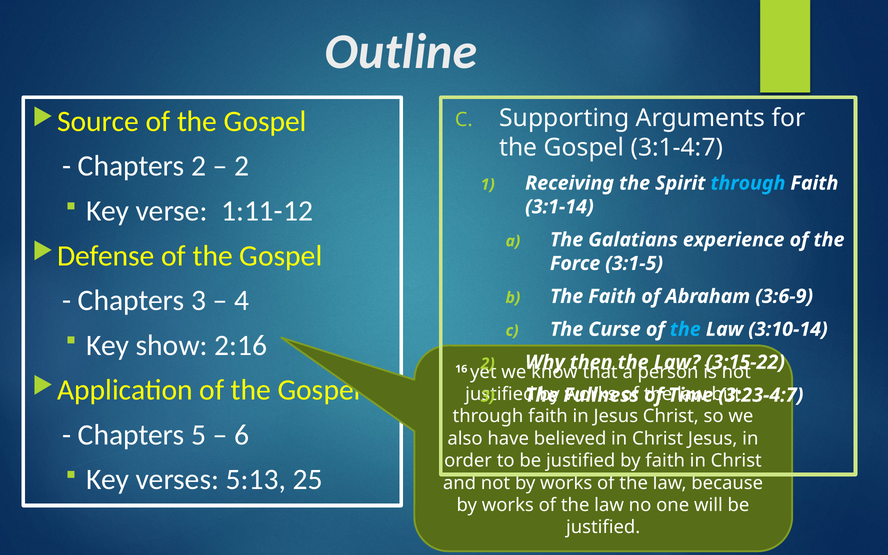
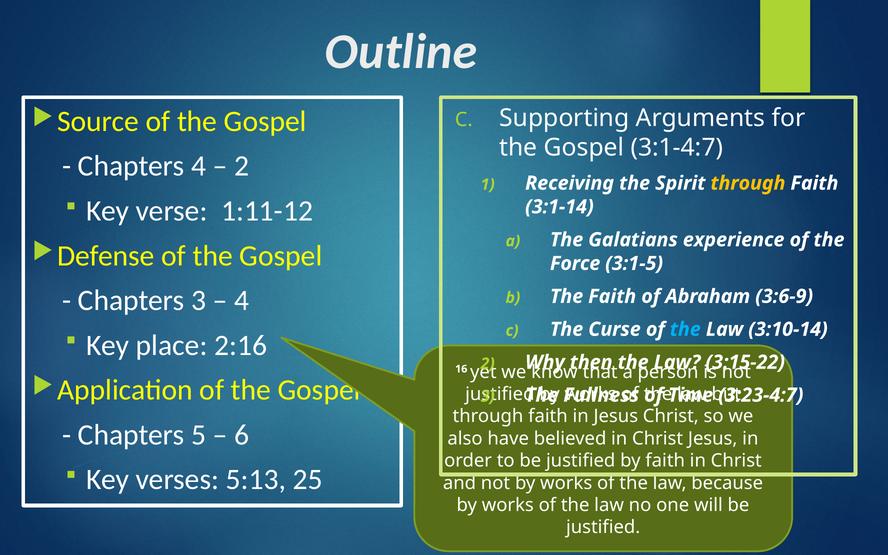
Chapters 2: 2 -> 4
through at (748, 183) colour: light blue -> yellow
show: show -> place
